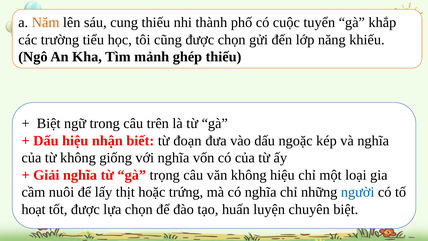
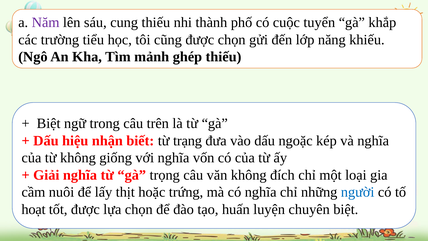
Năm colour: orange -> purple
đoạn: đoạn -> trạng
không hiệu: hiệu -> đích
